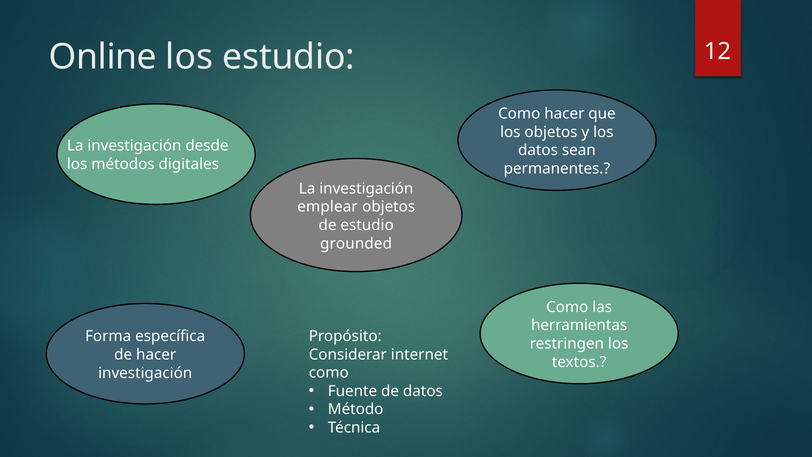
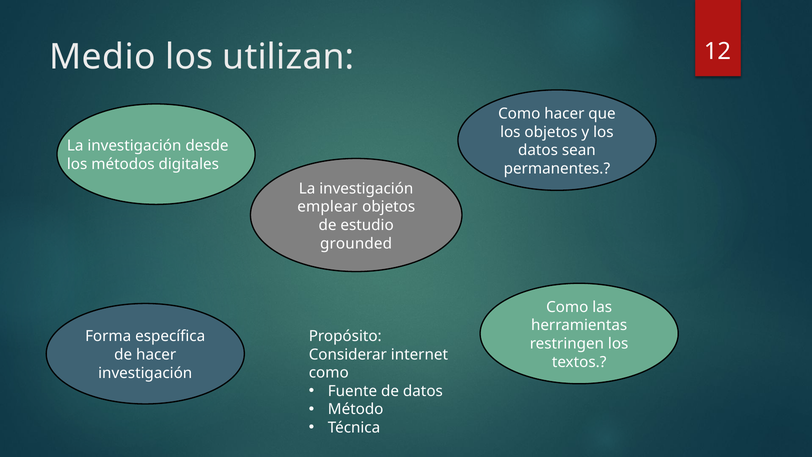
Online: Online -> Medio
los estudio: estudio -> utilizan
